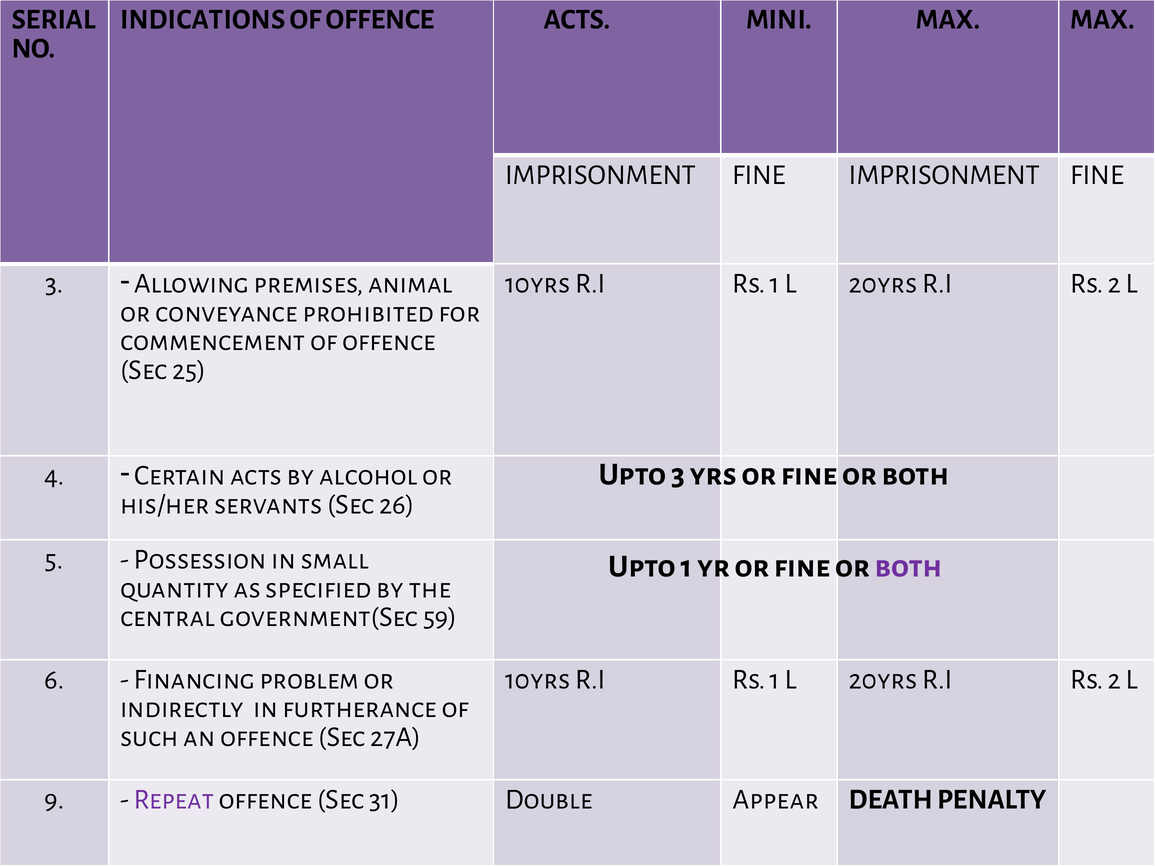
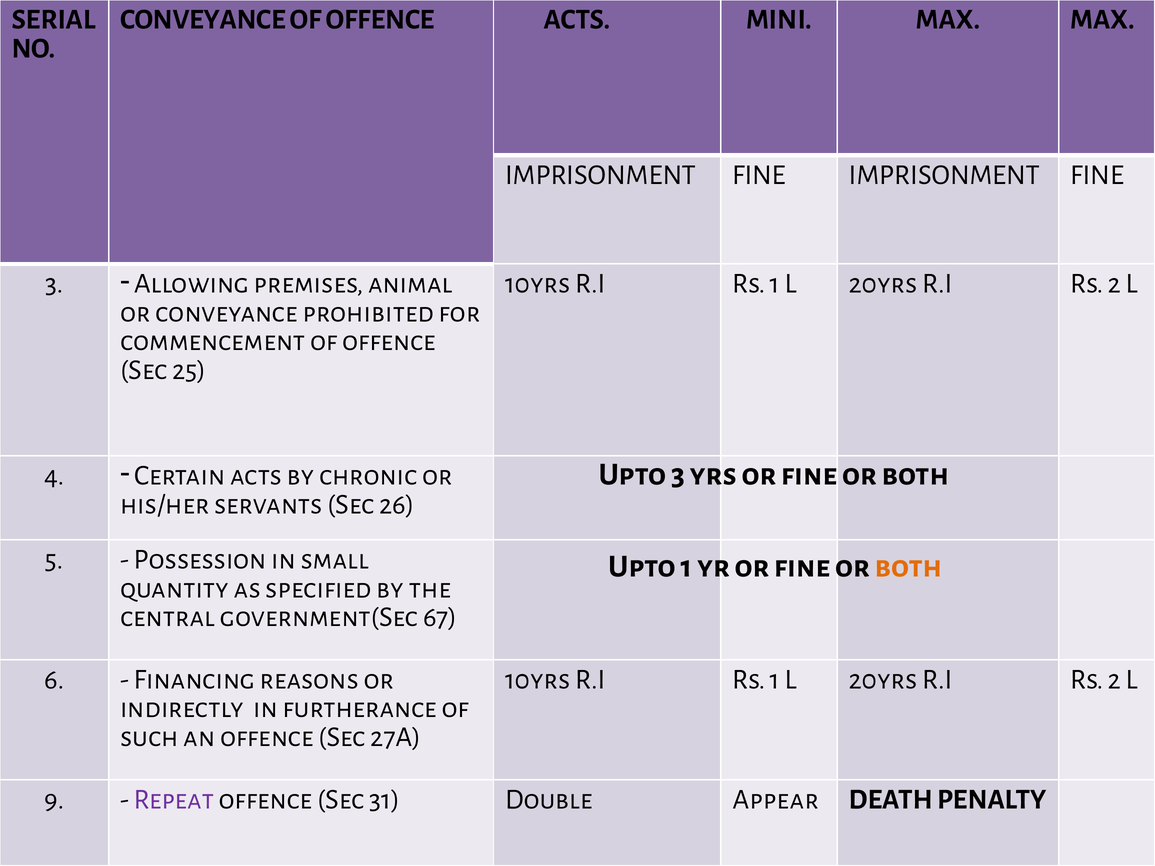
INDICATIONS at (203, 19): INDICATIONS -> CONVEYANCE
alcohol: alcohol -> chronic
both at (909, 566) colour: purple -> orange
59: 59 -> 67
problem: problem -> reasons
